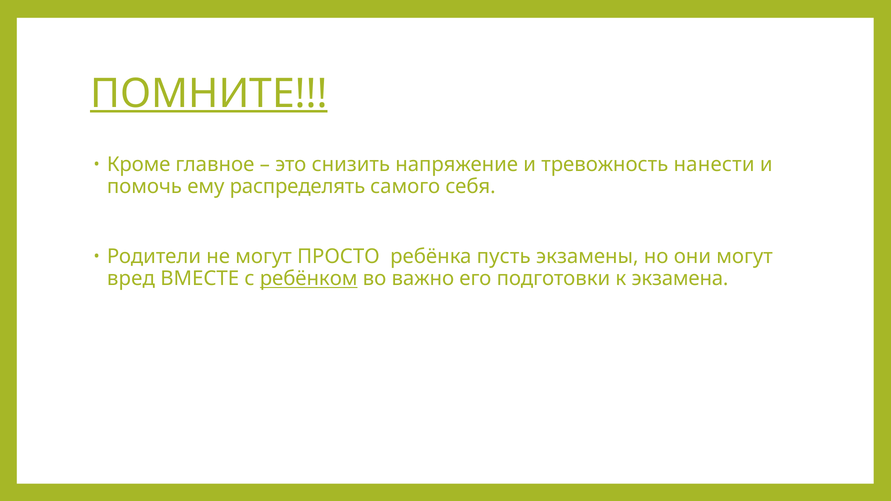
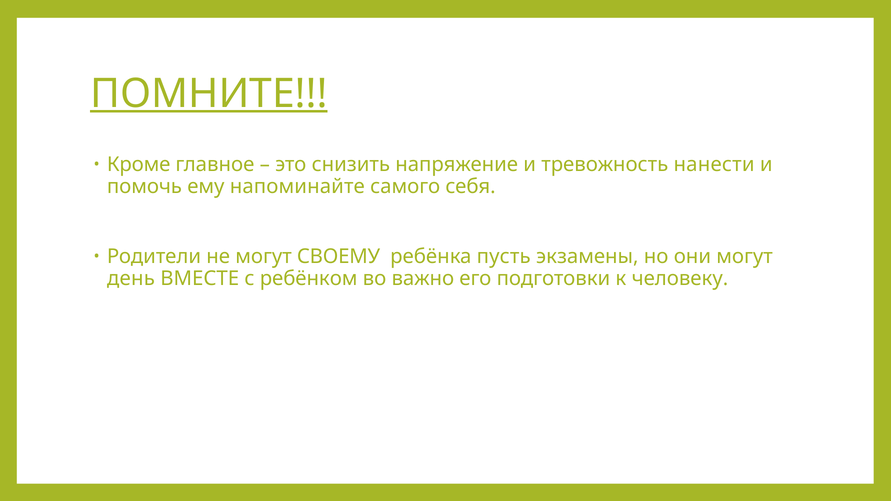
распределять: распределять -> напоминайте
ПРОСТО: ПРОСТО -> СВОЕМУ
вред: вред -> день
ребёнком underline: present -> none
экзамена: экзамена -> человеку
